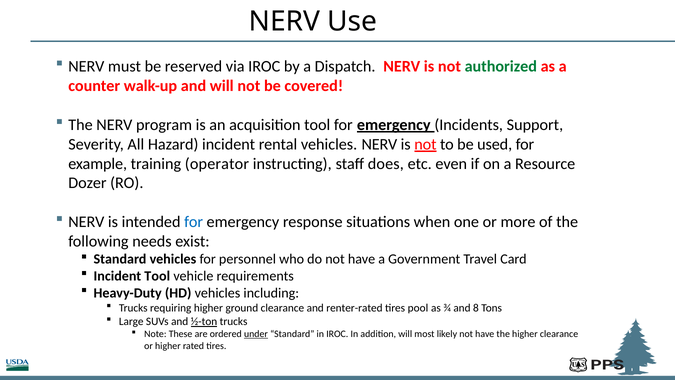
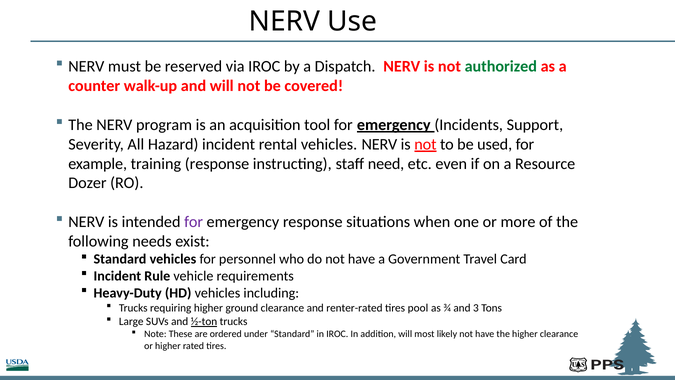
training operator: operator -> response
does: does -> need
for at (194, 222) colour: blue -> purple
Incident Tool: Tool -> Rule
8: 8 -> 3
under underline: present -> none
